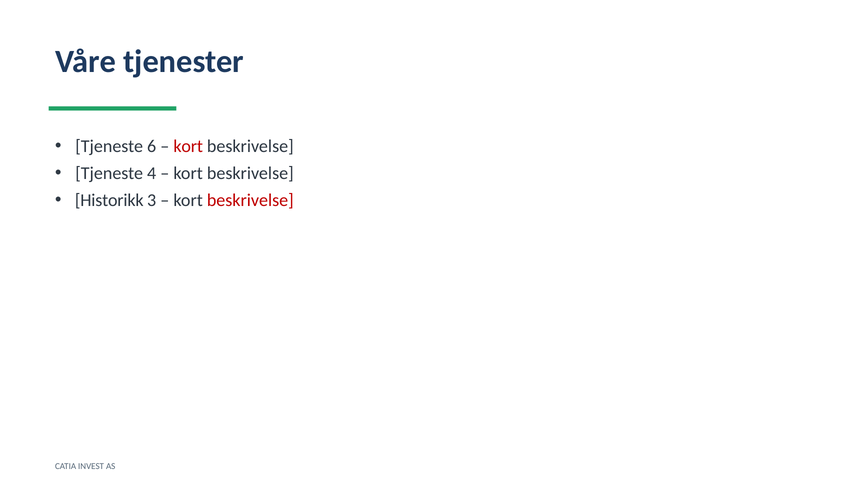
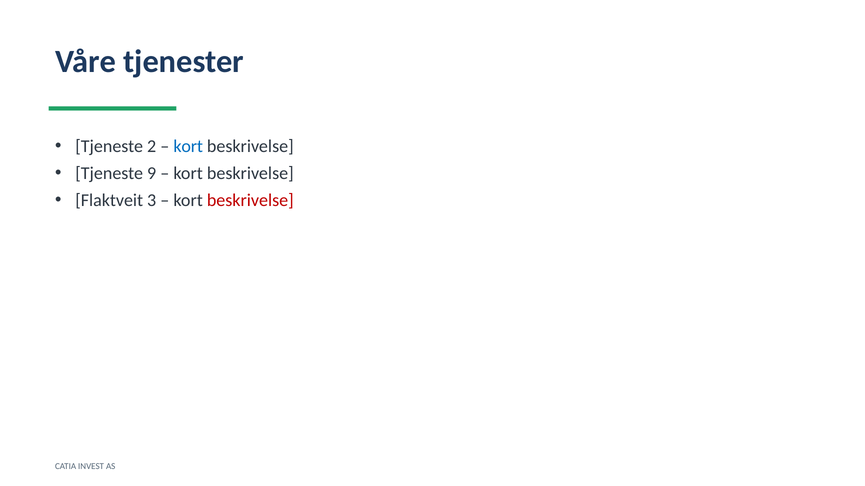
6: 6 -> 2
kort at (188, 147) colour: red -> blue
4: 4 -> 9
Historikk: Historikk -> Flaktveit
